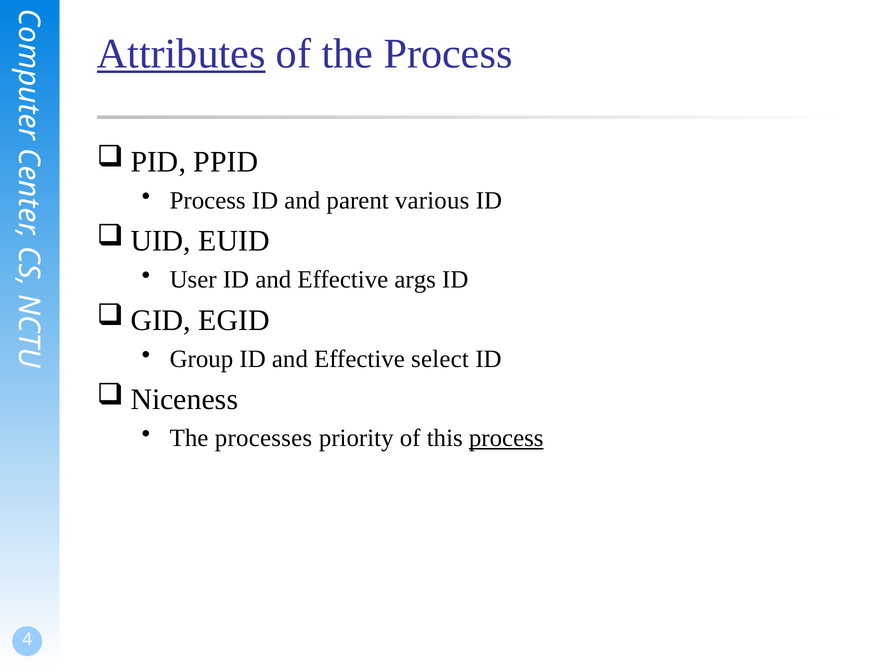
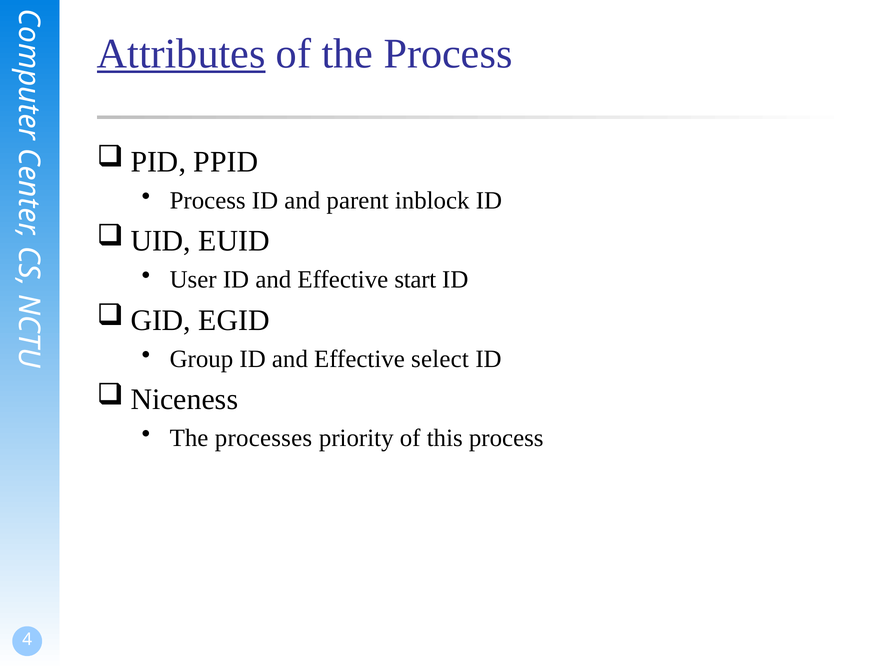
various: various -> inblock
args: args -> start
process at (506, 438) underline: present -> none
